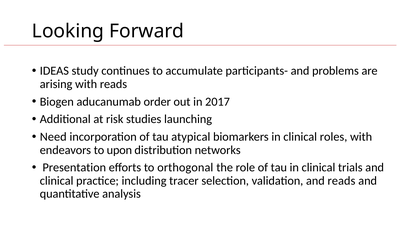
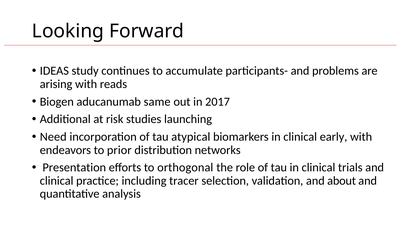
order: order -> same
roles: roles -> early
upon: upon -> prior
and reads: reads -> about
